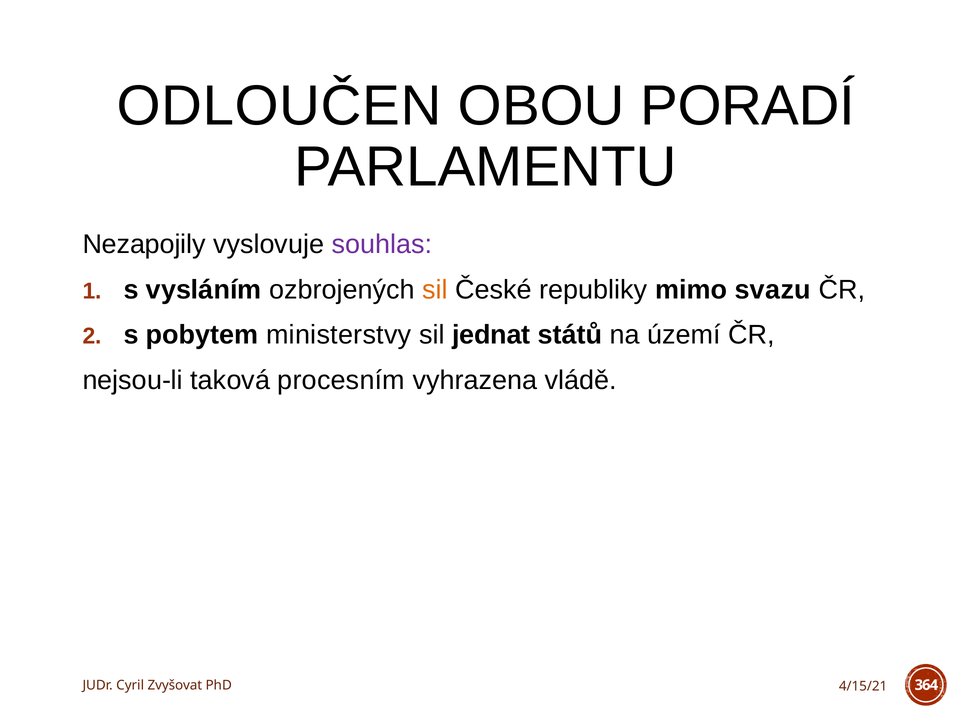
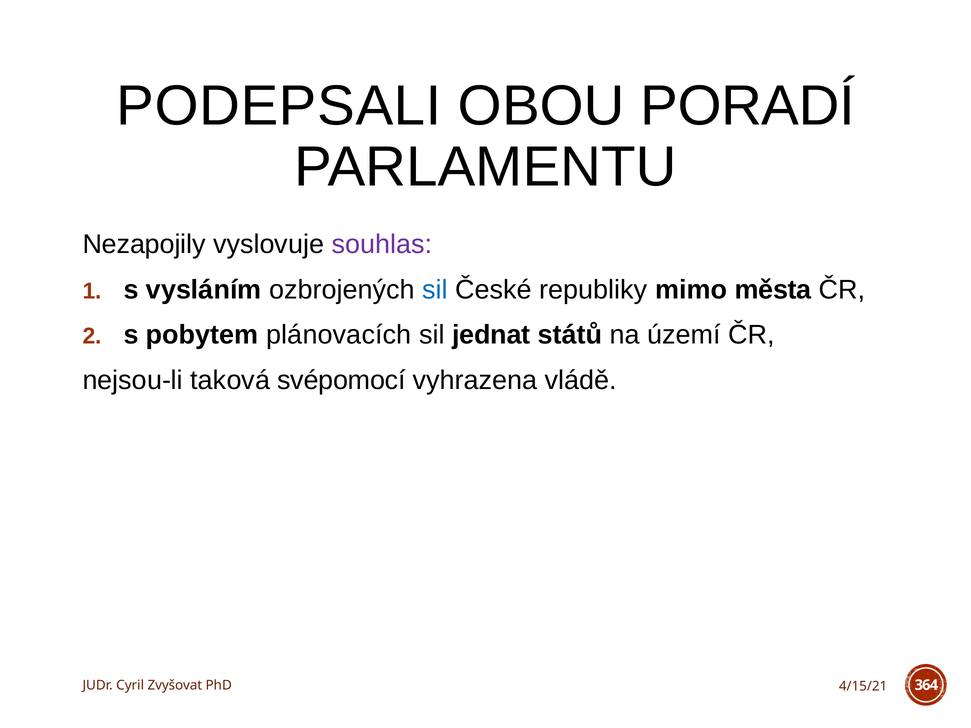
ODLOUČEN: ODLOUČEN -> PODEPSALI
sil at (435, 290) colour: orange -> blue
svazu: svazu -> města
ministerstvy: ministerstvy -> plánovacích
procesním: procesním -> svépomocí
